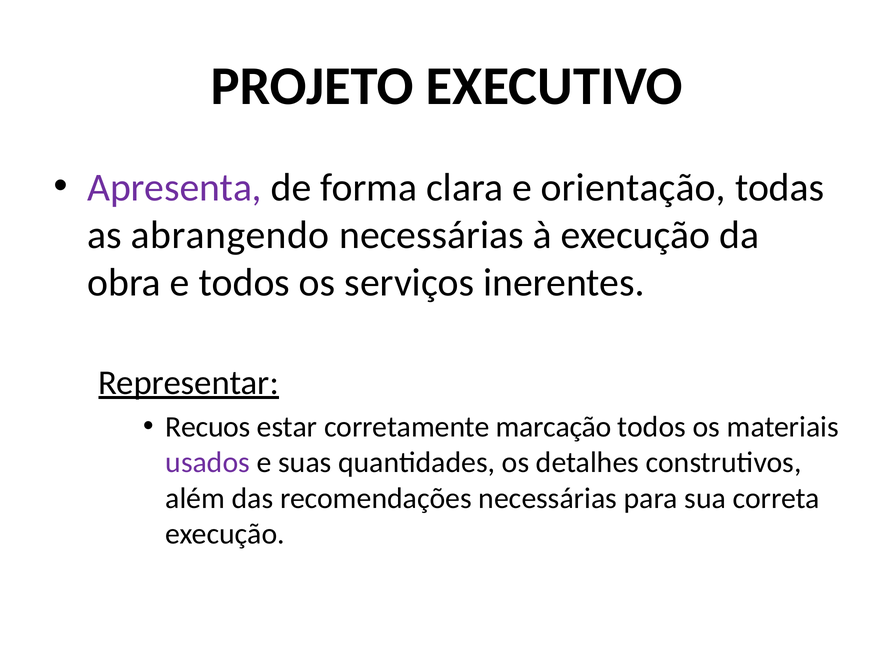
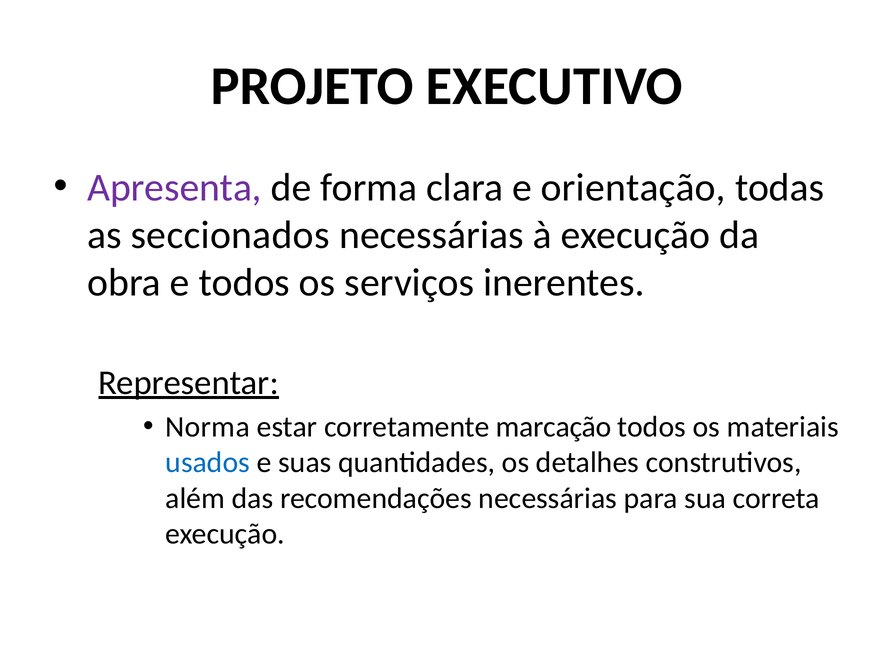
abrangendo: abrangendo -> seccionados
Recuos: Recuos -> Norma
usados colour: purple -> blue
